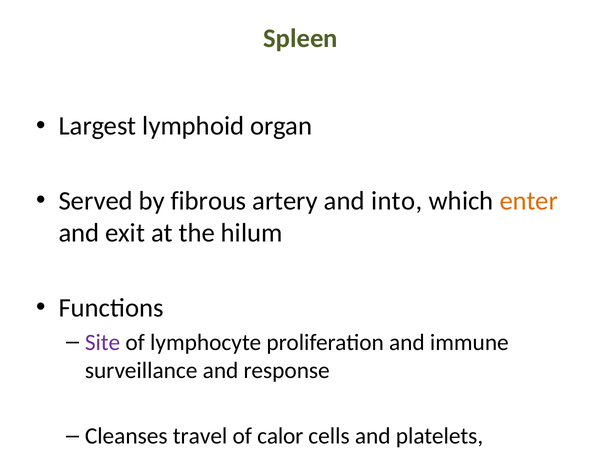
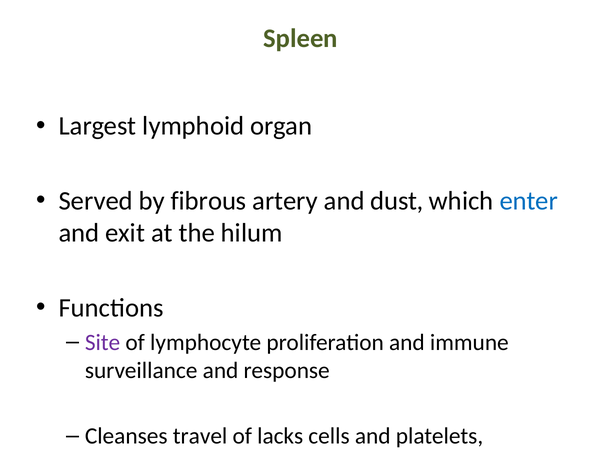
into: into -> dust
enter colour: orange -> blue
calor: calor -> lacks
